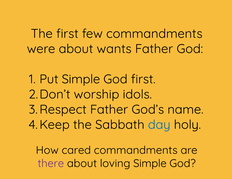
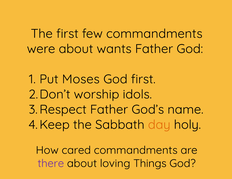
Put Simple: Simple -> Moses
day colour: blue -> orange
loving Simple: Simple -> Things
